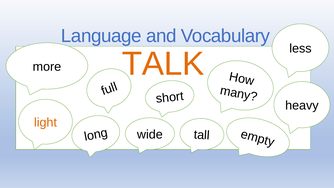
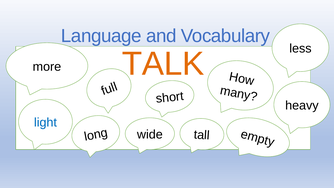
light colour: orange -> blue
